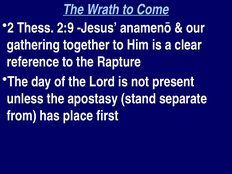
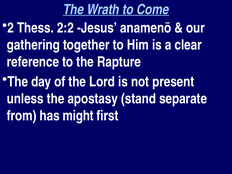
2:9: 2:9 -> 2:2
place: place -> might
